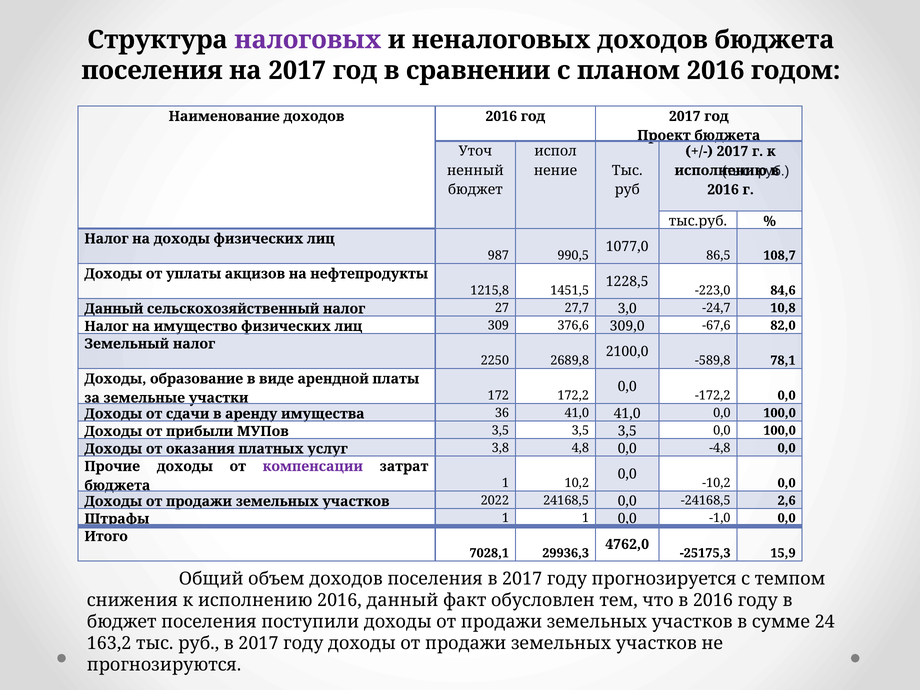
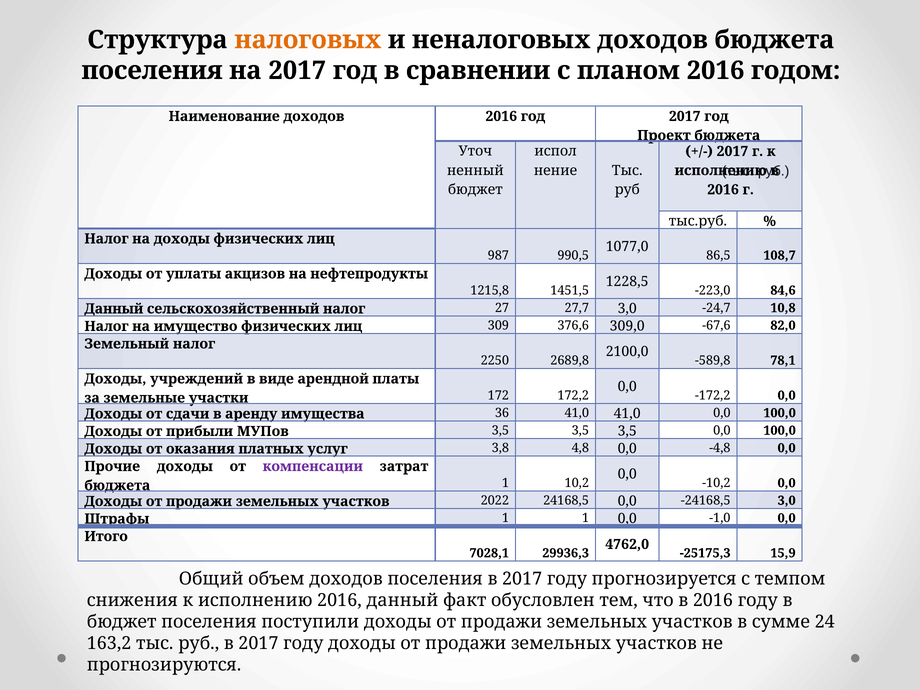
налоговых colour: purple -> orange
образование: образование -> учреждений
-24168,5 2,6: 2,6 -> 3,0
